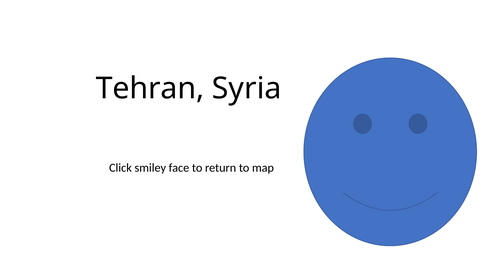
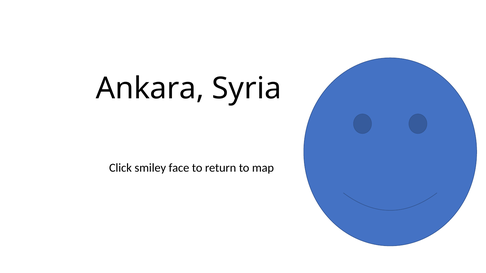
Tehran: Tehran -> Ankara
